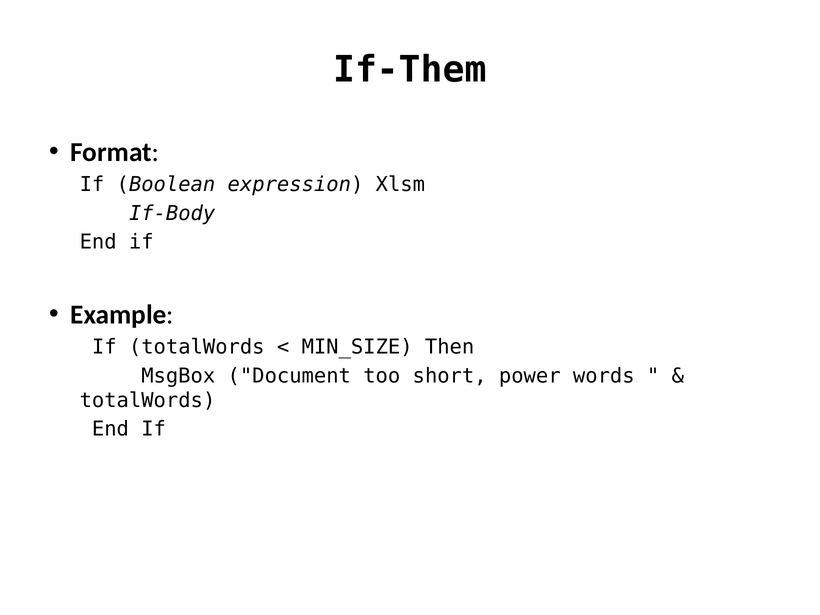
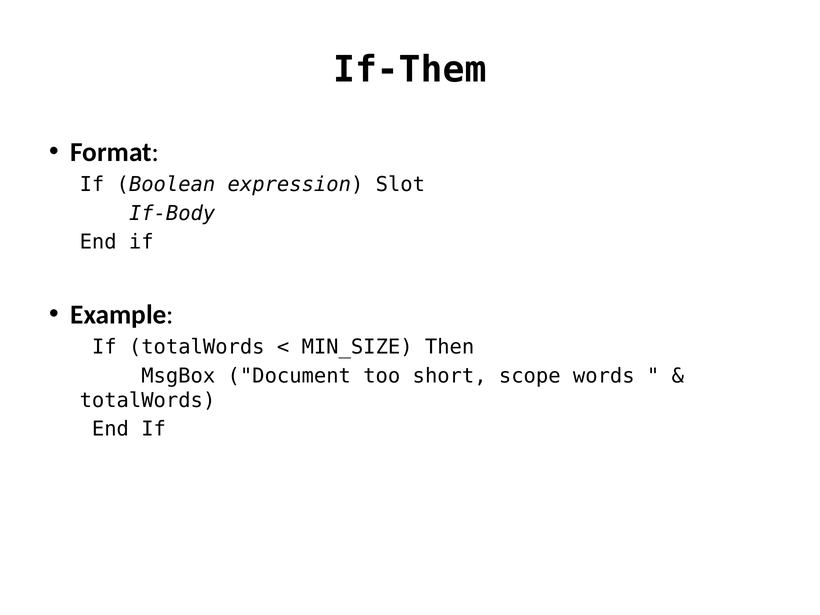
Xlsm: Xlsm -> Slot
power: power -> scope
